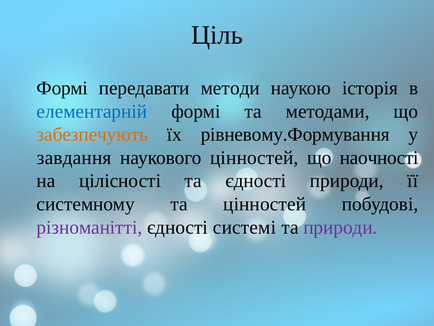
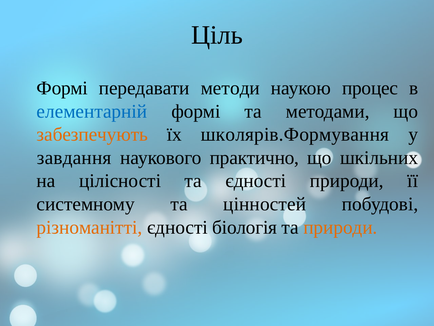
історія: історія -> процес
рівневому.Формування: рівневому.Формування -> школярів.Формування
наукового цінностей: цінностей -> практично
наочності: наочності -> шкільних
різноманітті colour: purple -> orange
системі: системі -> біологія
природи at (340, 227) colour: purple -> orange
